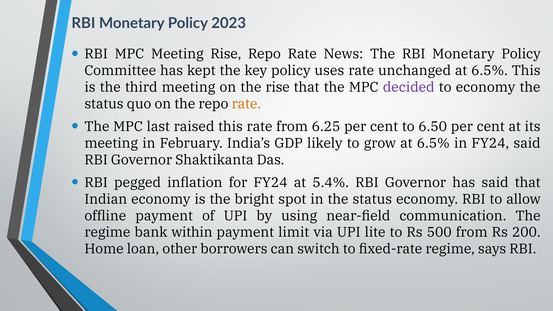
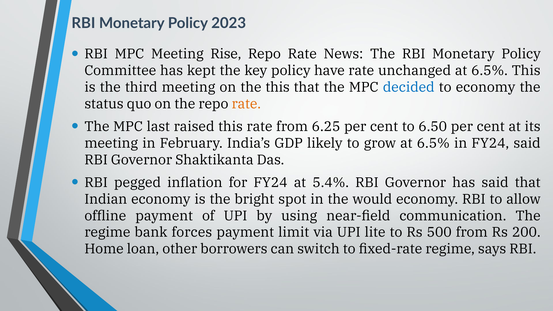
uses: uses -> have
the rise: rise -> this
decided colour: purple -> blue
in the status: status -> would
within: within -> forces
